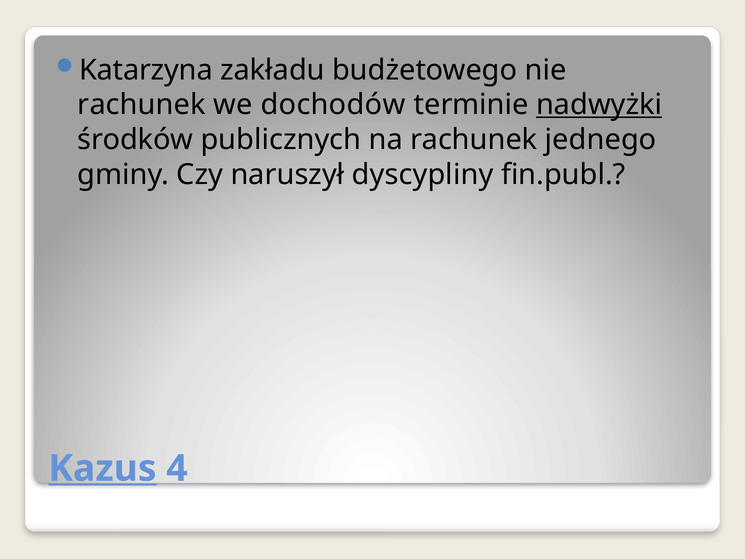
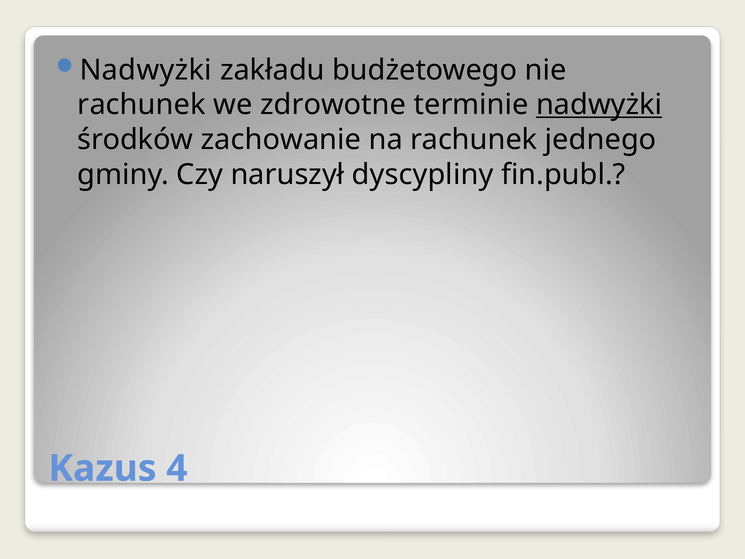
Katarzyna at (146, 70): Katarzyna -> Nadwyżki
dochodów: dochodów -> zdrowotne
publicznych: publicznych -> zachowanie
Kazus underline: present -> none
